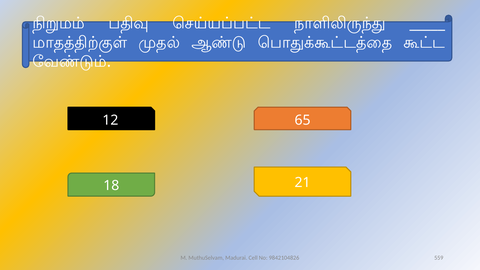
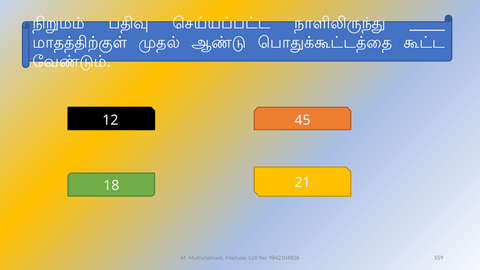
65: 65 -> 45
